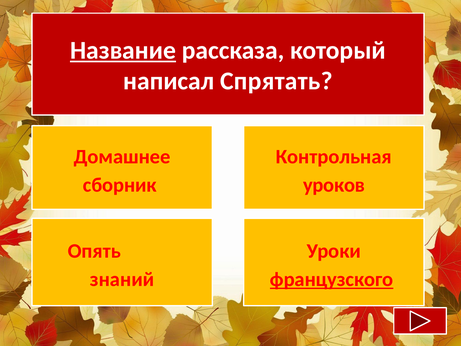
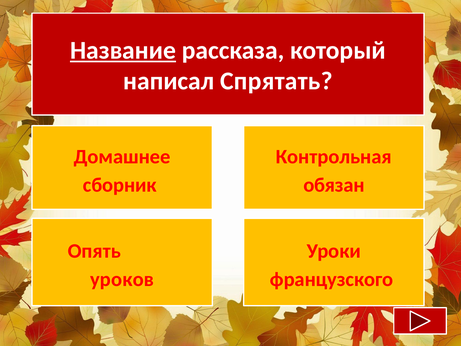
уроков: уроков -> обязан
знаний: знаний -> уроков
французского underline: present -> none
